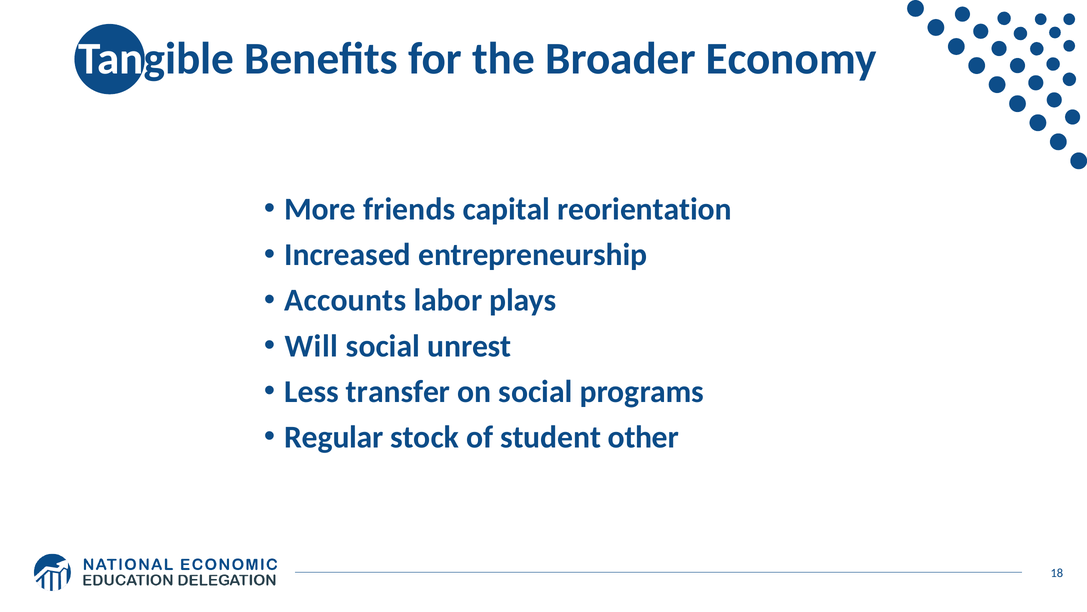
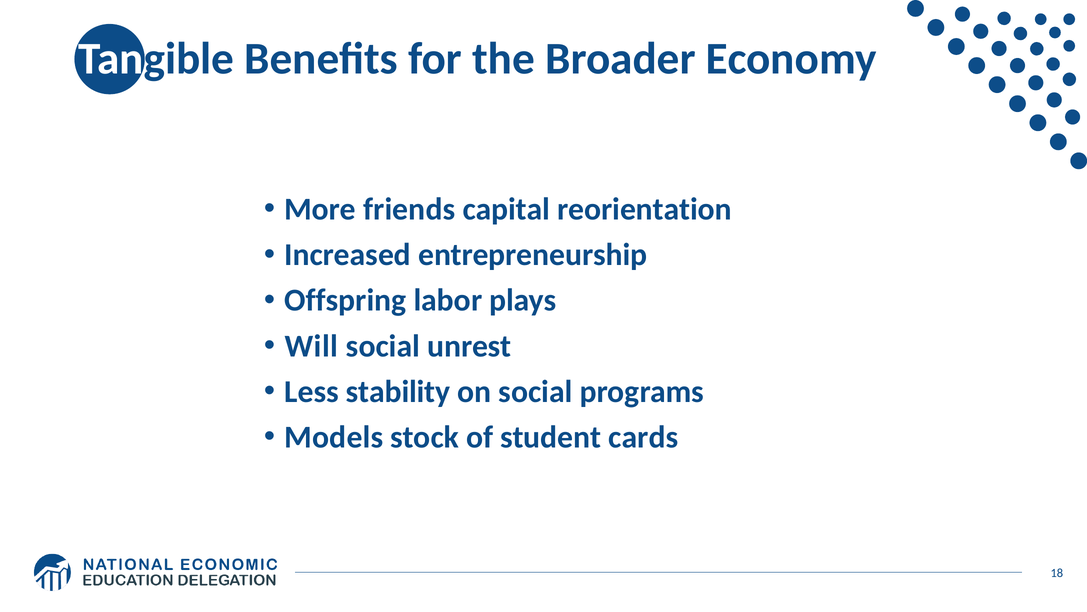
Accounts: Accounts -> Offspring
transfer: transfer -> stability
Regular: Regular -> Models
other: other -> cards
